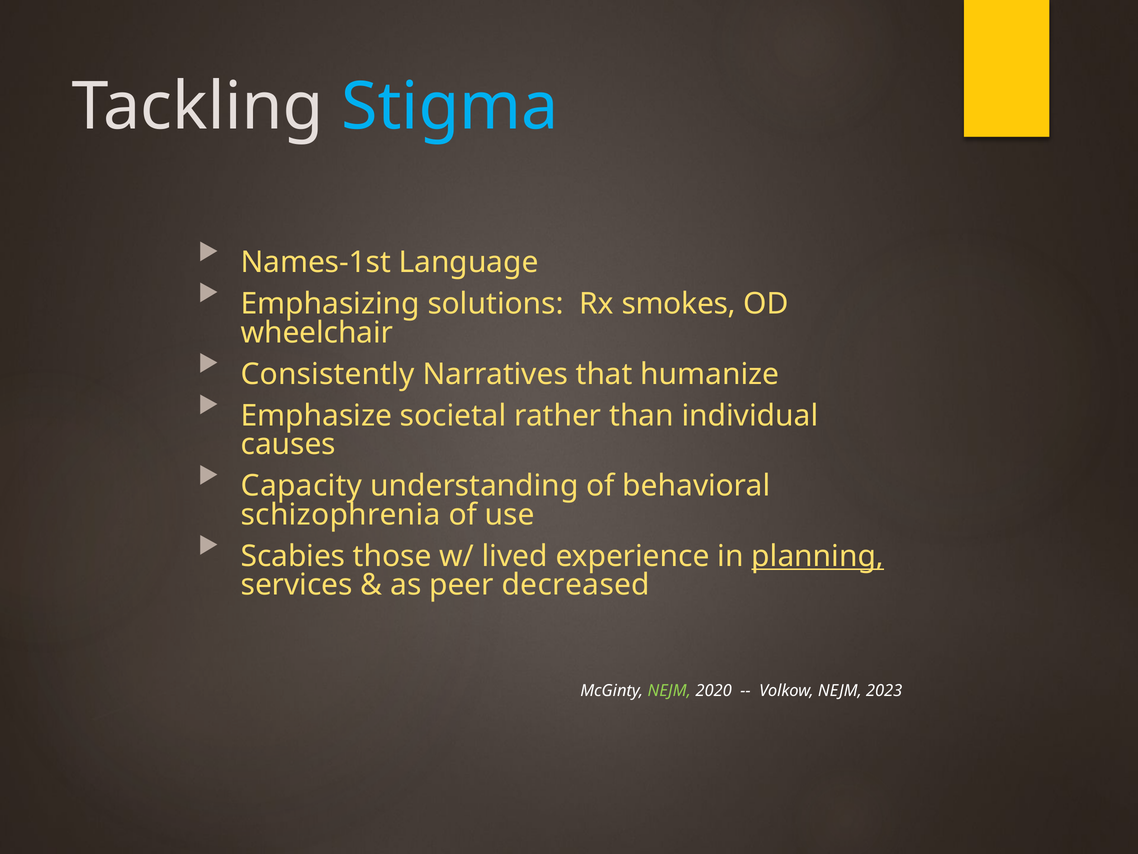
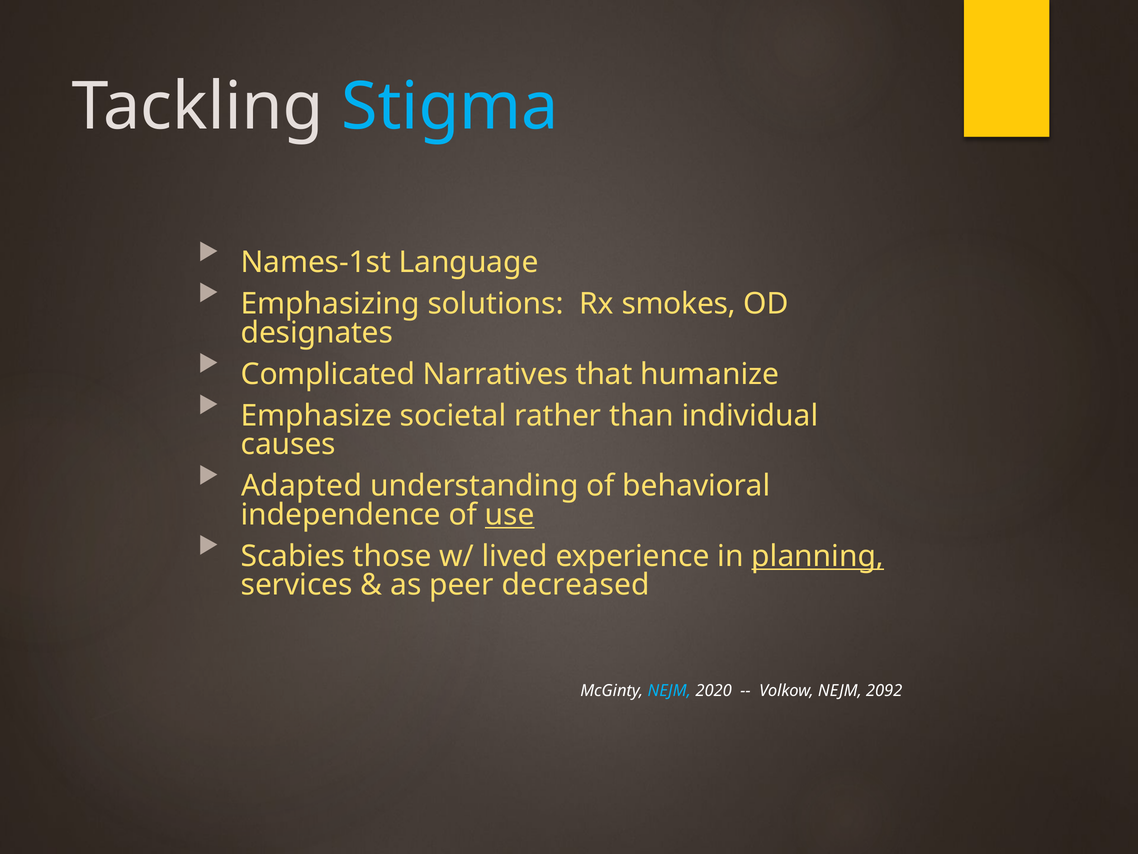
wheelchair: wheelchair -> designates
Consistently: Consistently -> Complicated
Capacity: Capacity -> Adapted
schizophrenia: schizophrenia -> independence
use underline: none -> present
NEJM at (669, 690) colour: light green -> light blue
2023: 2023 -> 2092
